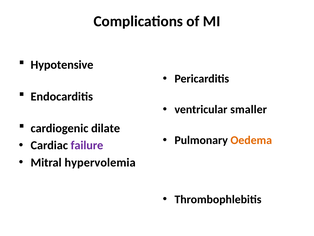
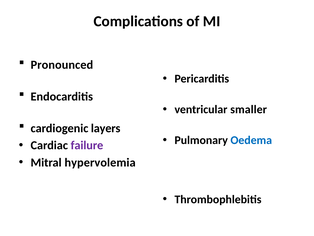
Hypotensive: Hypotensive -> Pronounced
dilate: dilate -> layers
Oedema colour: orange -> blue
